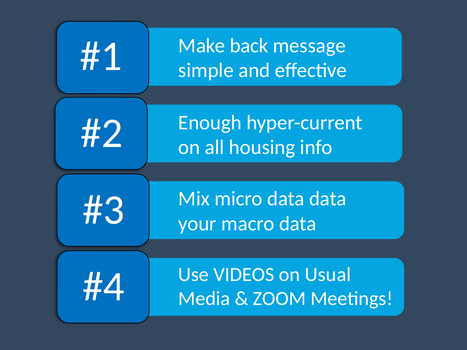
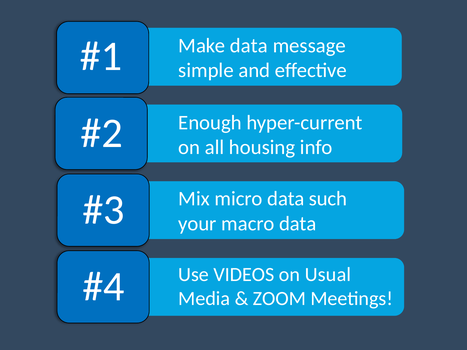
Make back: back -> data
data data: data -> such
